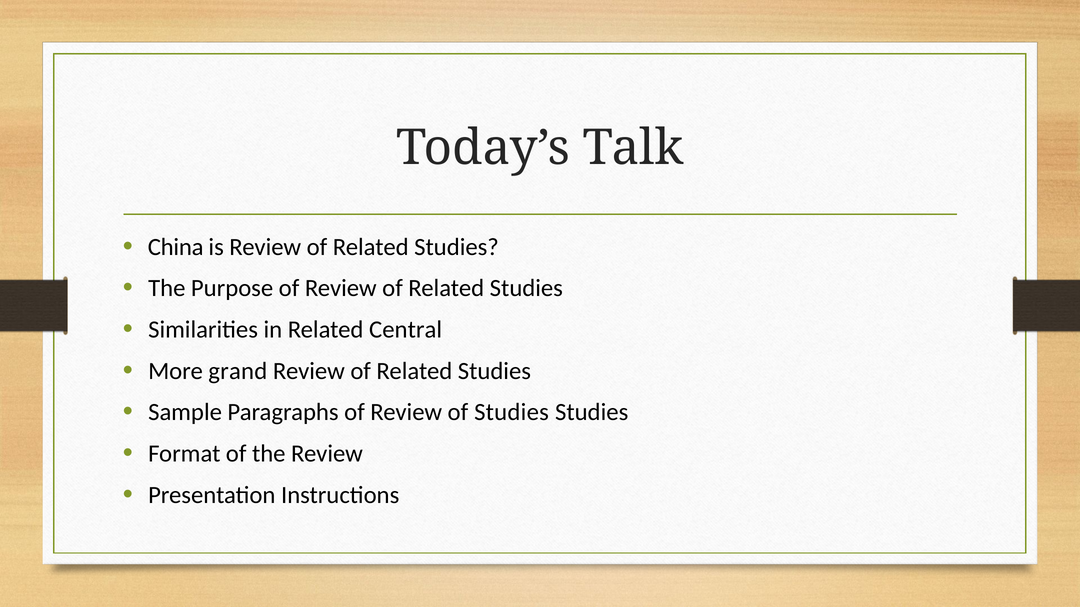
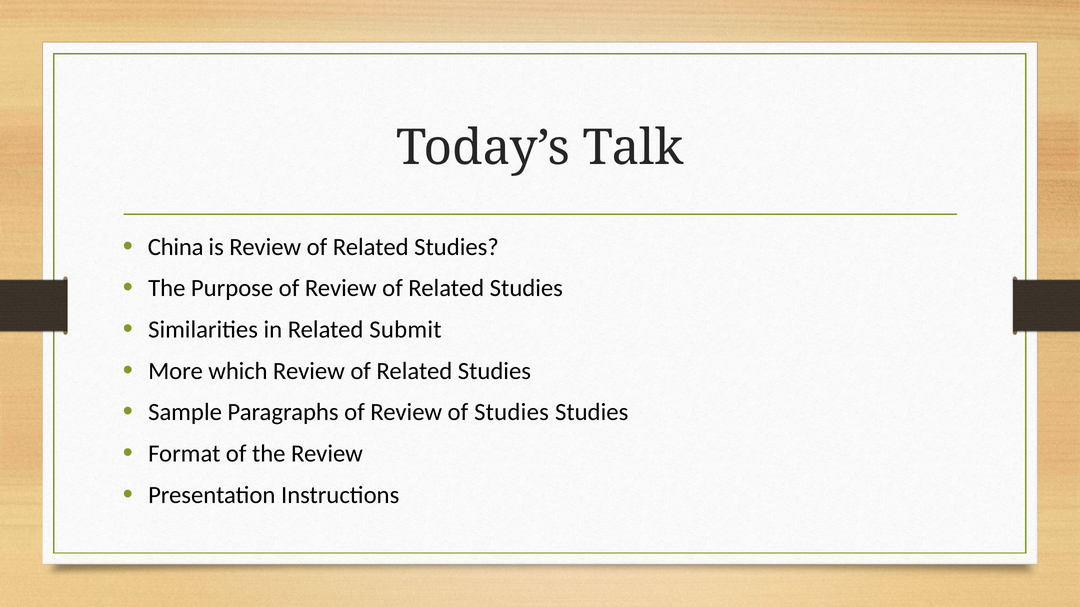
Central: Central -> Submit
grand: grand -> which
